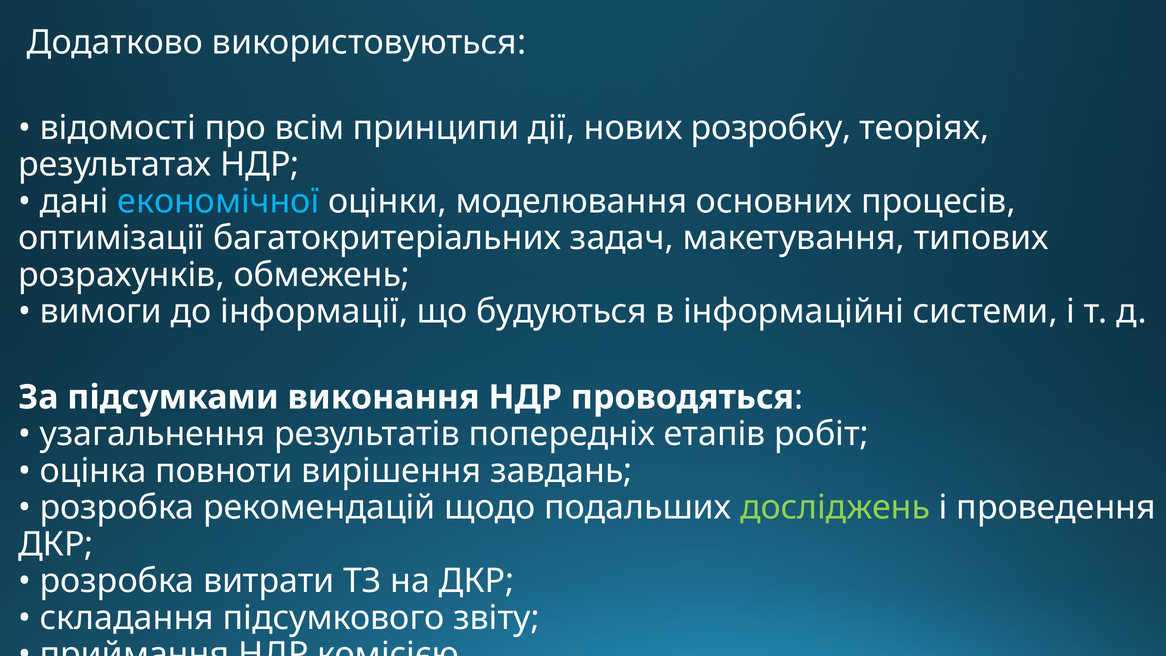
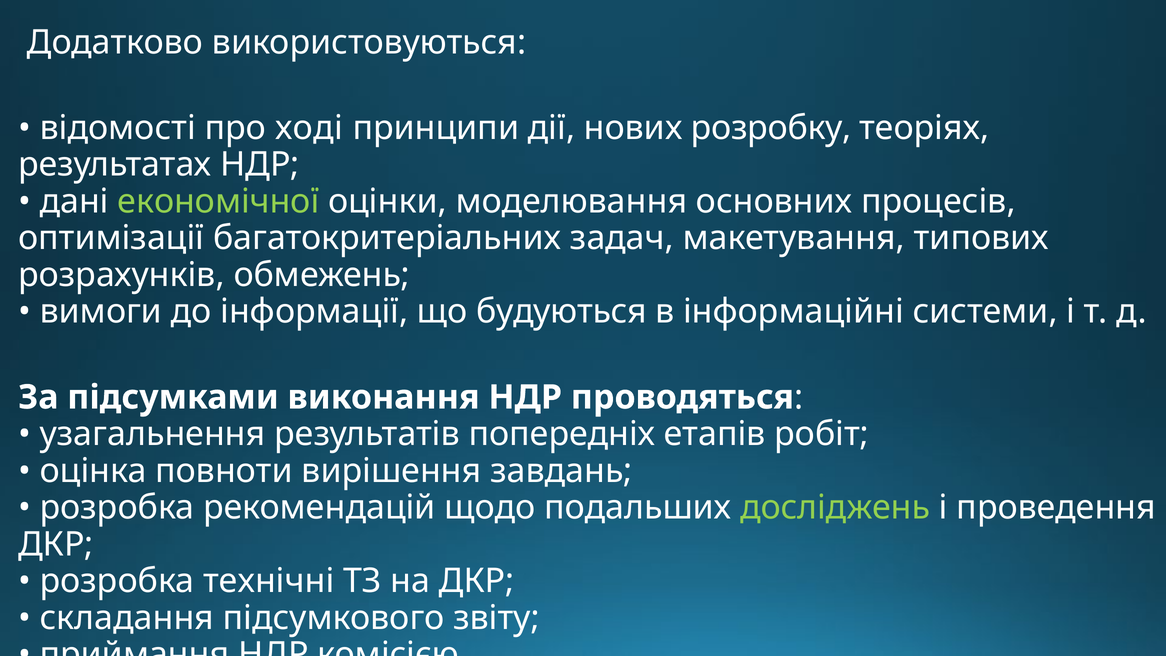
всім: всім -> ході
економічної colour: light blue -> light green
витрати: витрати -> технічні
